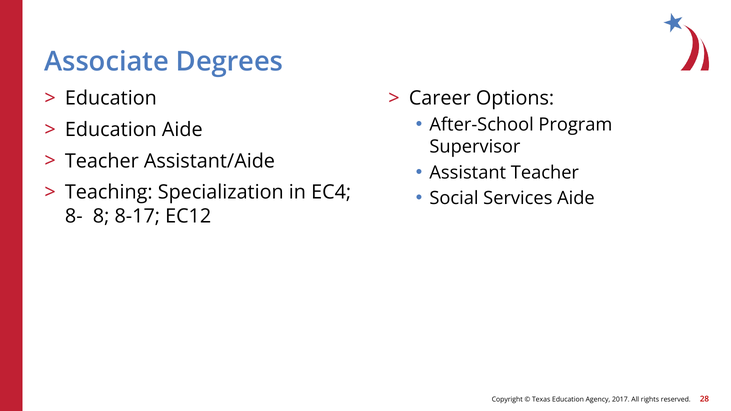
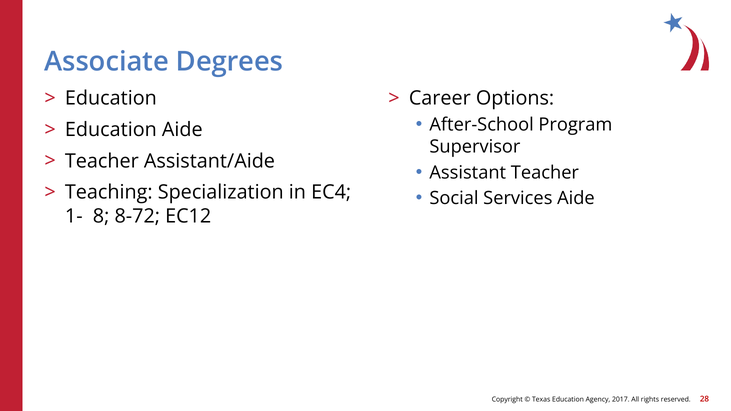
8-: 8- -> 1-
8-17: 8-17 -> 8-72
